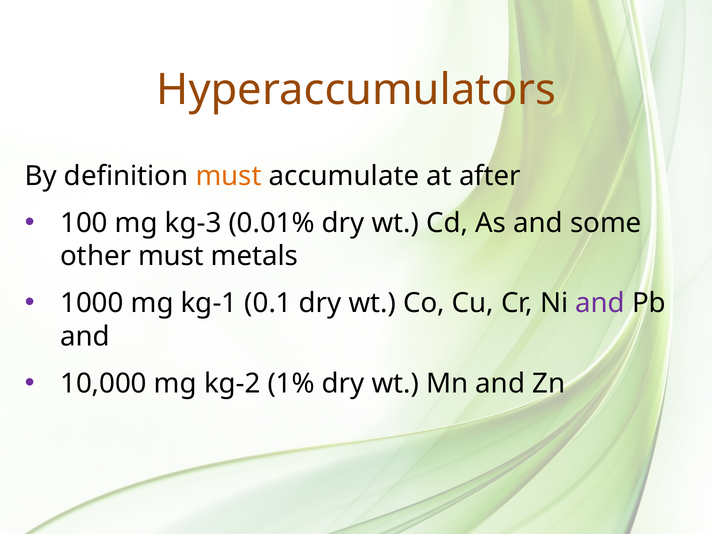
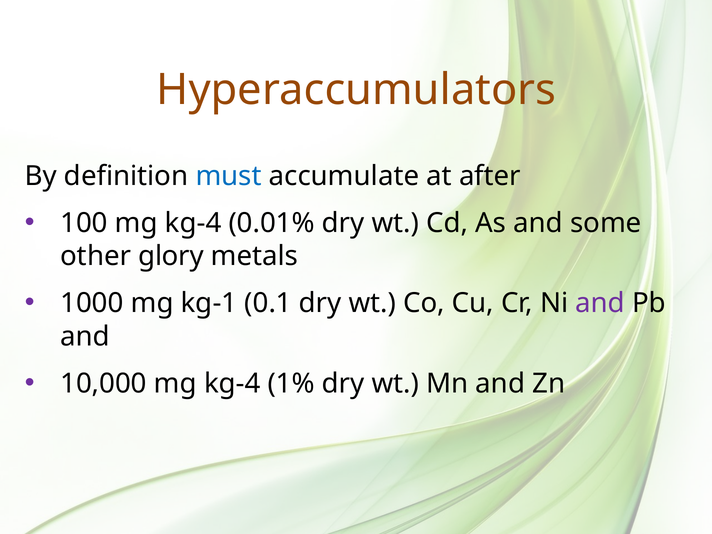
must at (229, 176) colour: orange -> blue
100 mg kg-3: kg-3 -> kg-4
other must: must -> glory
10,000 mg kg-2: kg-2 -> kg-4
